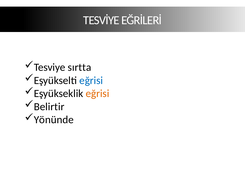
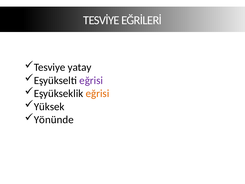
sırtta: sırtta -> yatay
eğrisi at (91, 80) colour: blue -> purple
Belirtir: Belirtir -> Yüksek
